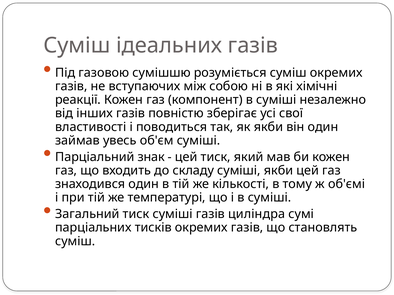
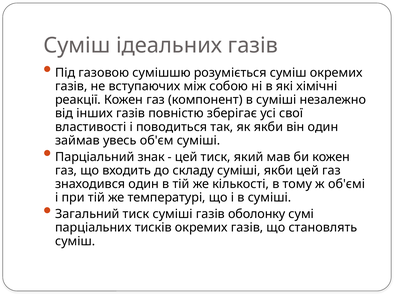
циліндра: циліндра -> оболонку
